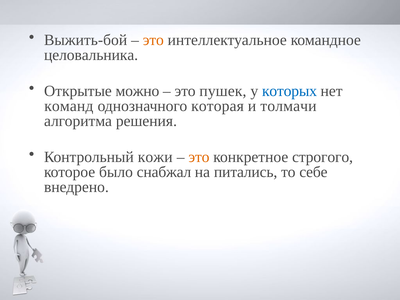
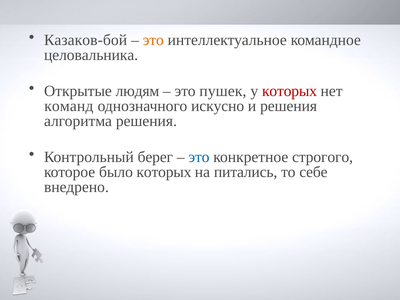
Выжить-бой: Выжить-бой -> Казаков-бой
можно: можно -> людям
которых at (290, 91) colour: blue -> red
которая: которая -> искусно
и толмачи: толмачи -> решения
кожи: кожи -> берег
это at (199, 157) colour: orange -> blue
было снабжал: снабжал -> которых
